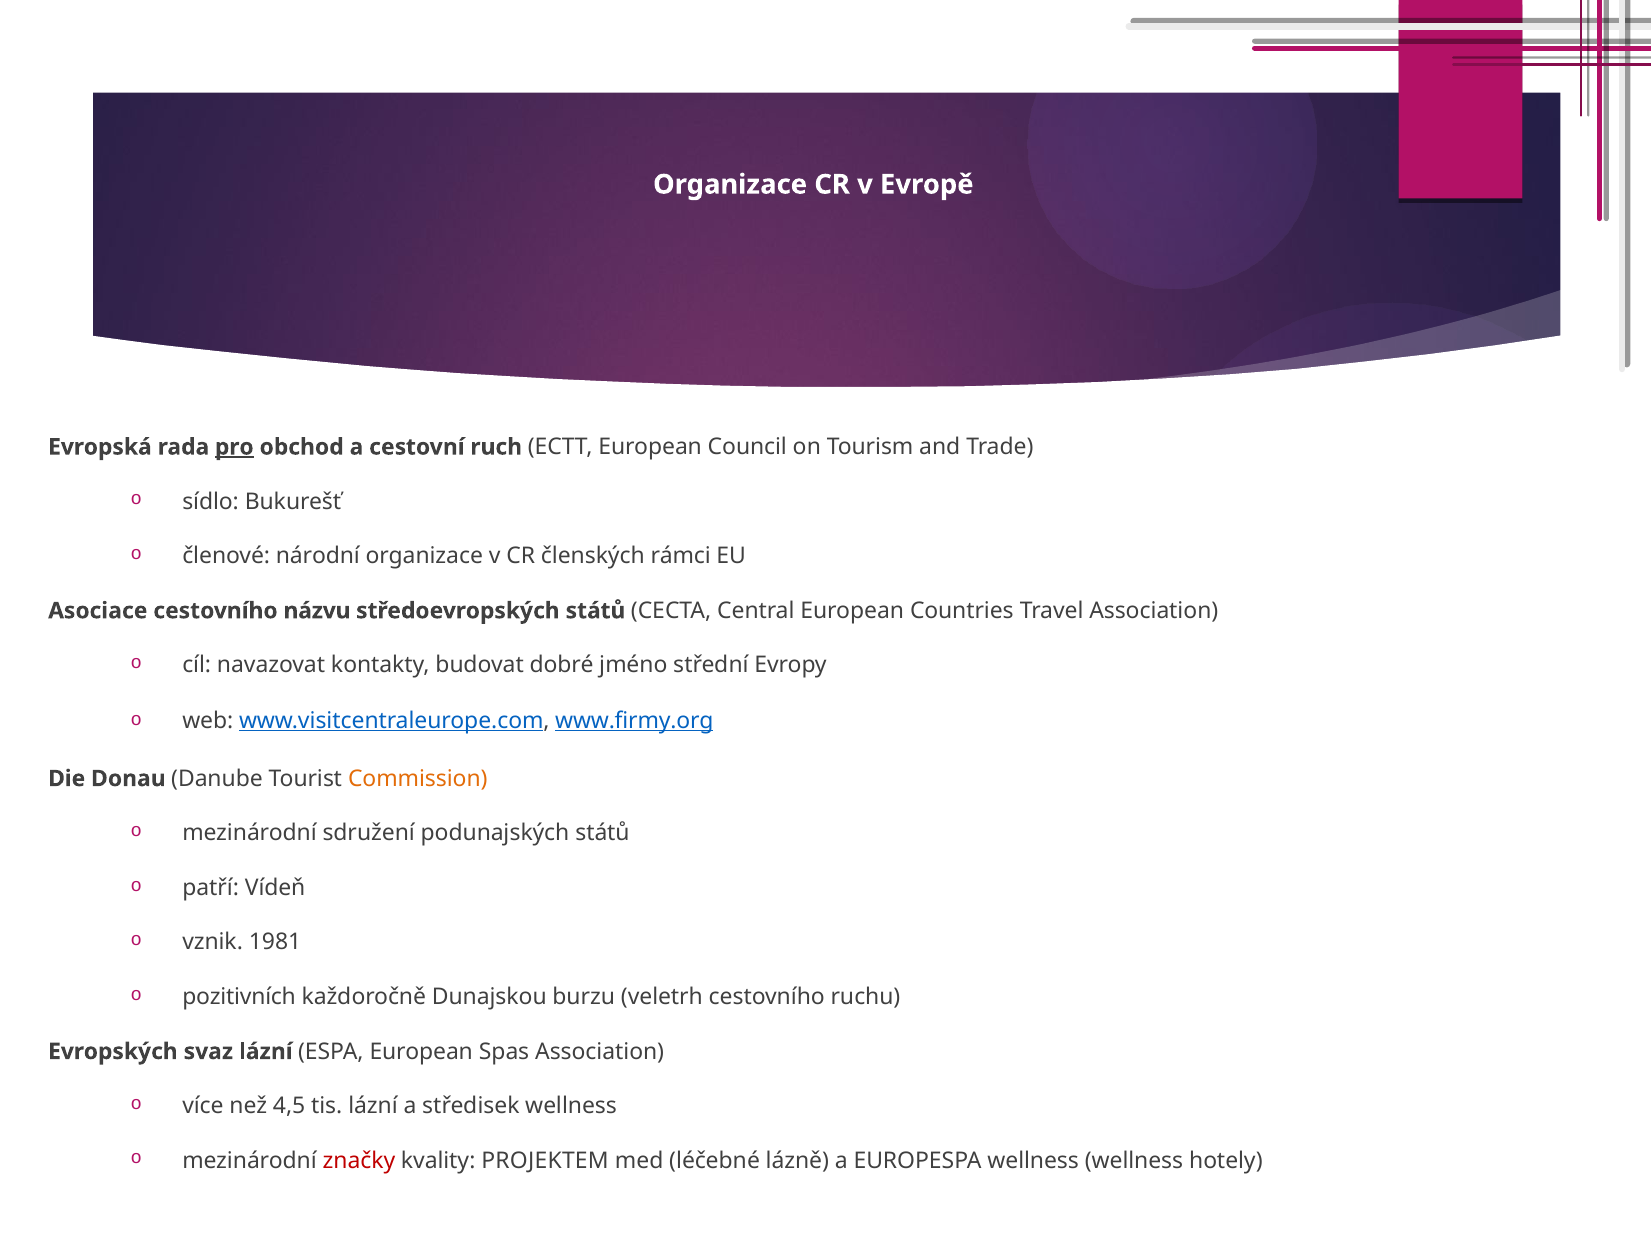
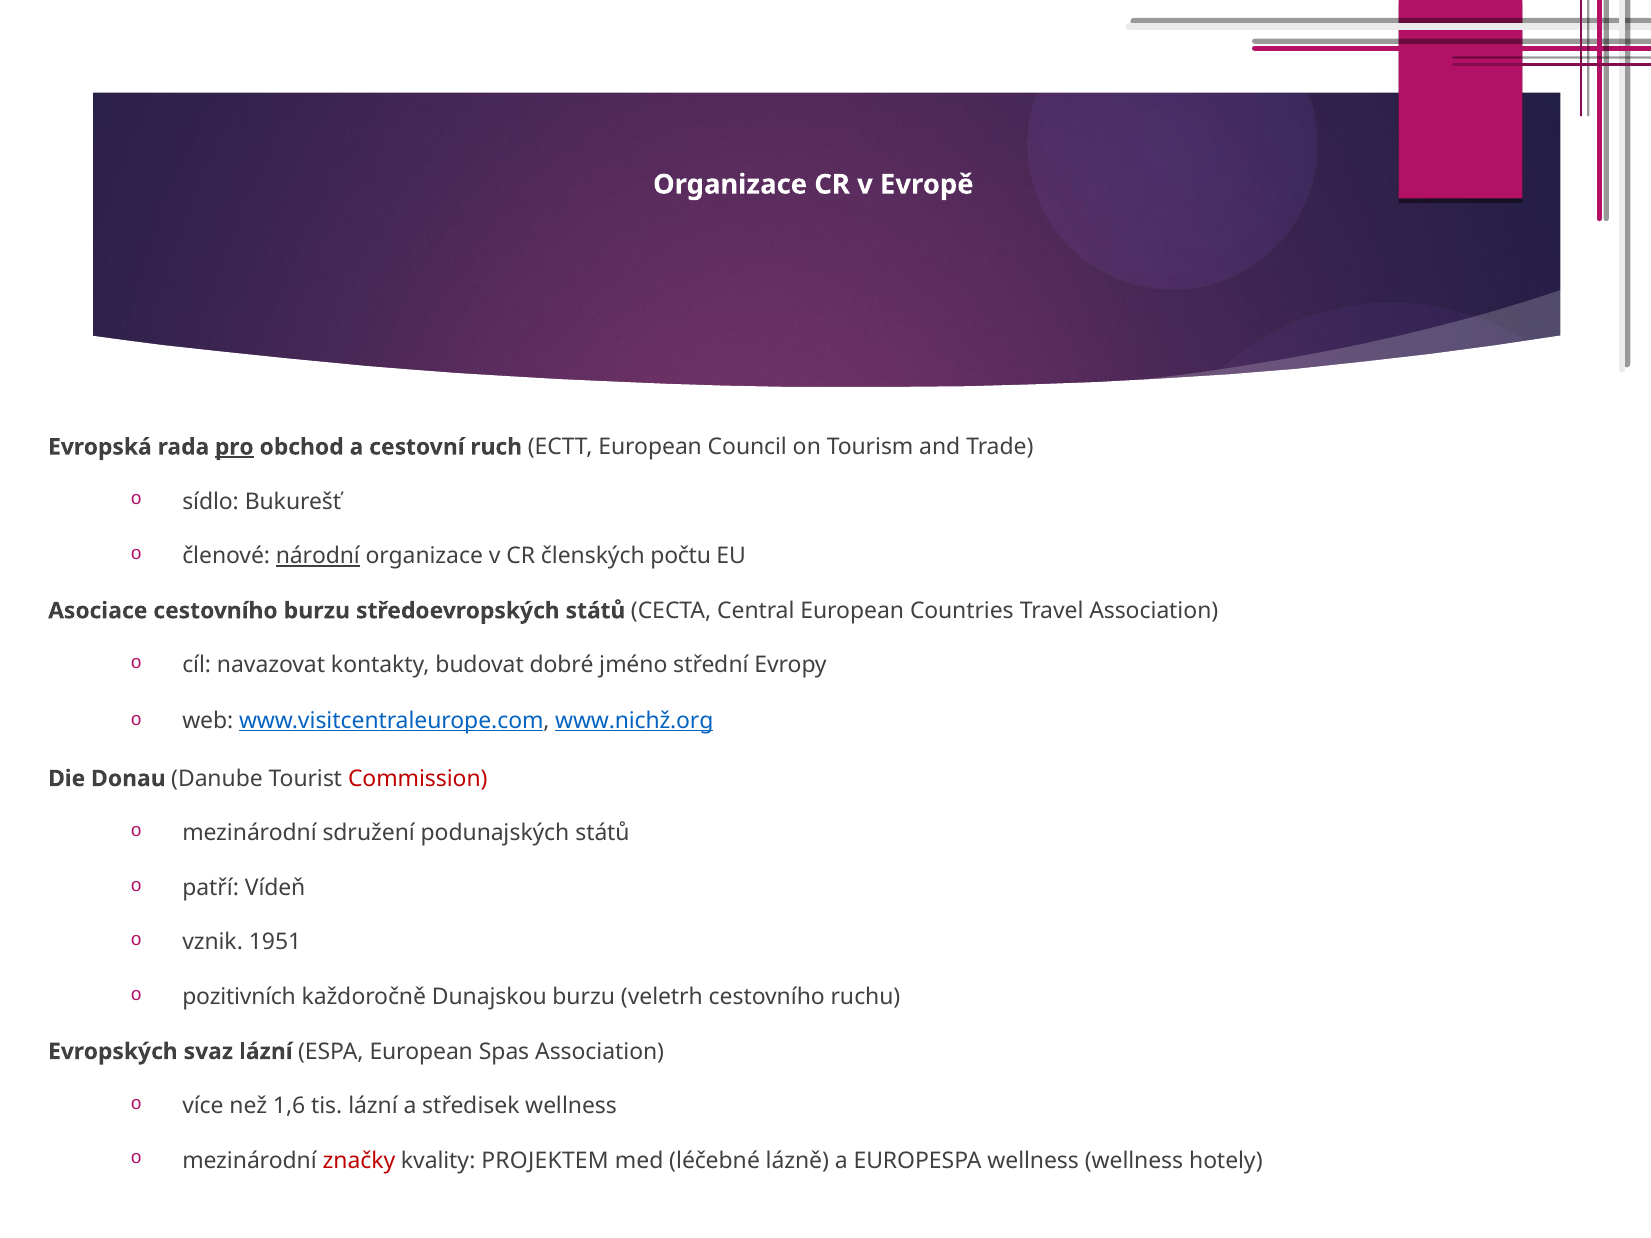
národní underline: none -> present
rámci: rámci -> počtu
cestovního názvu: názvu -> burzu
www.firmy.org: www.firmy.org -> www.nichž.org
Commission colour: orange -> red
1981: 1981 -> 1951
4,5: 4,5 -> 1,6
